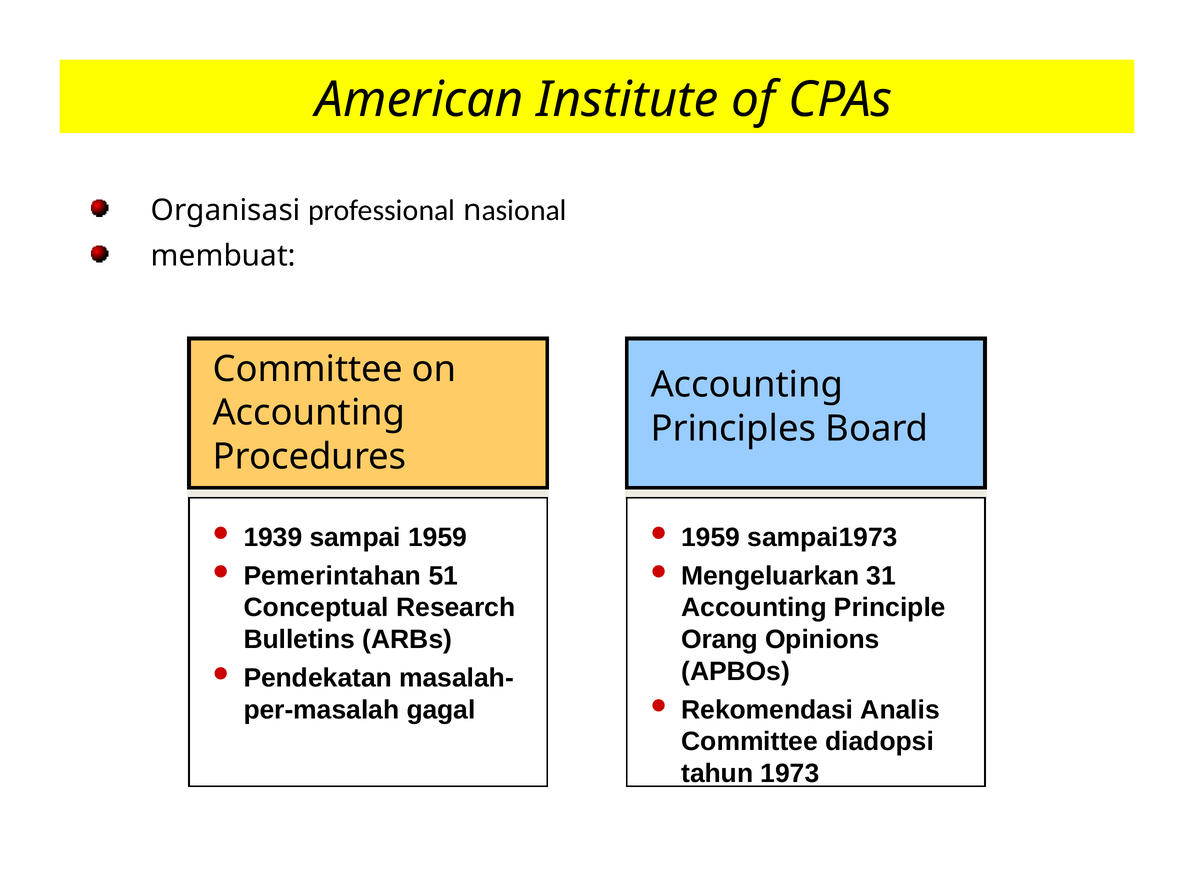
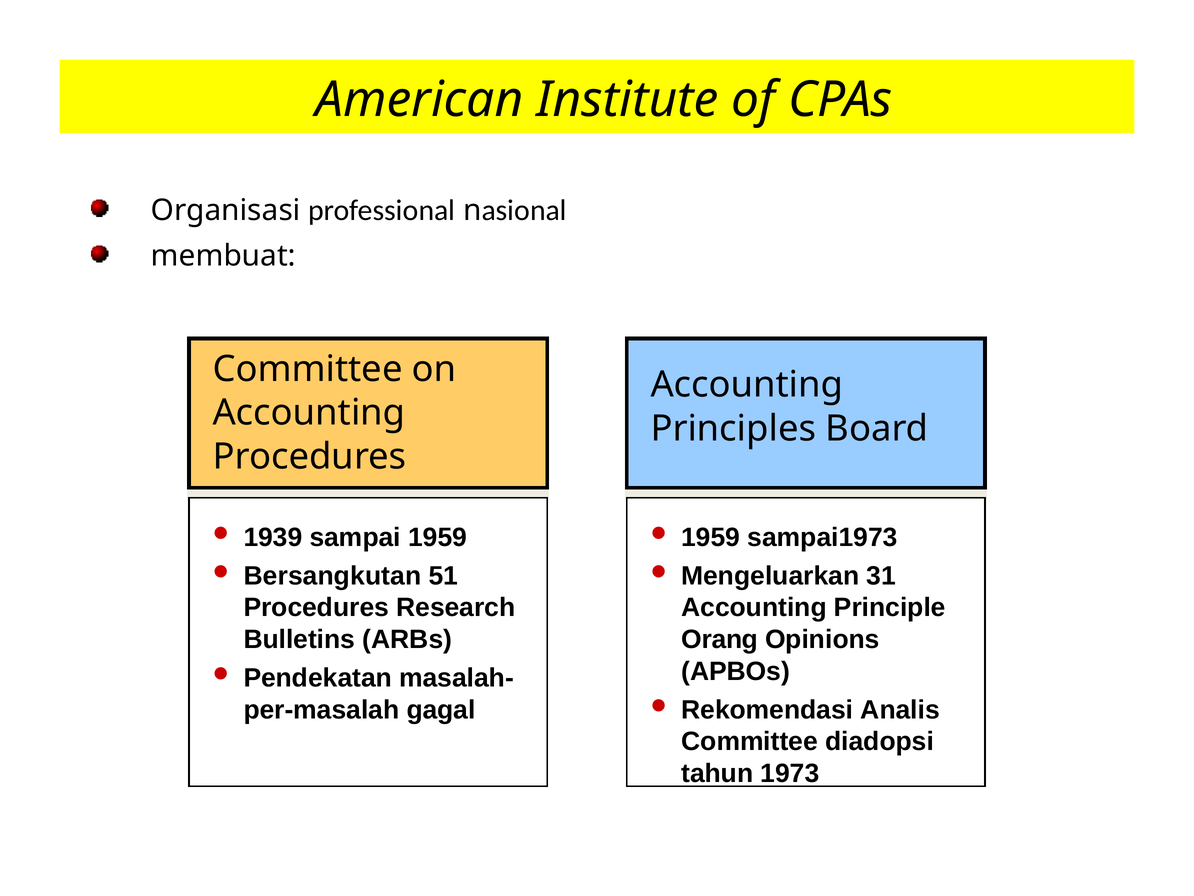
Pemerintahan: Pemerintahan -> Bersangkutan
Conceptual at (316, 607): Conceptual -> Procedures
